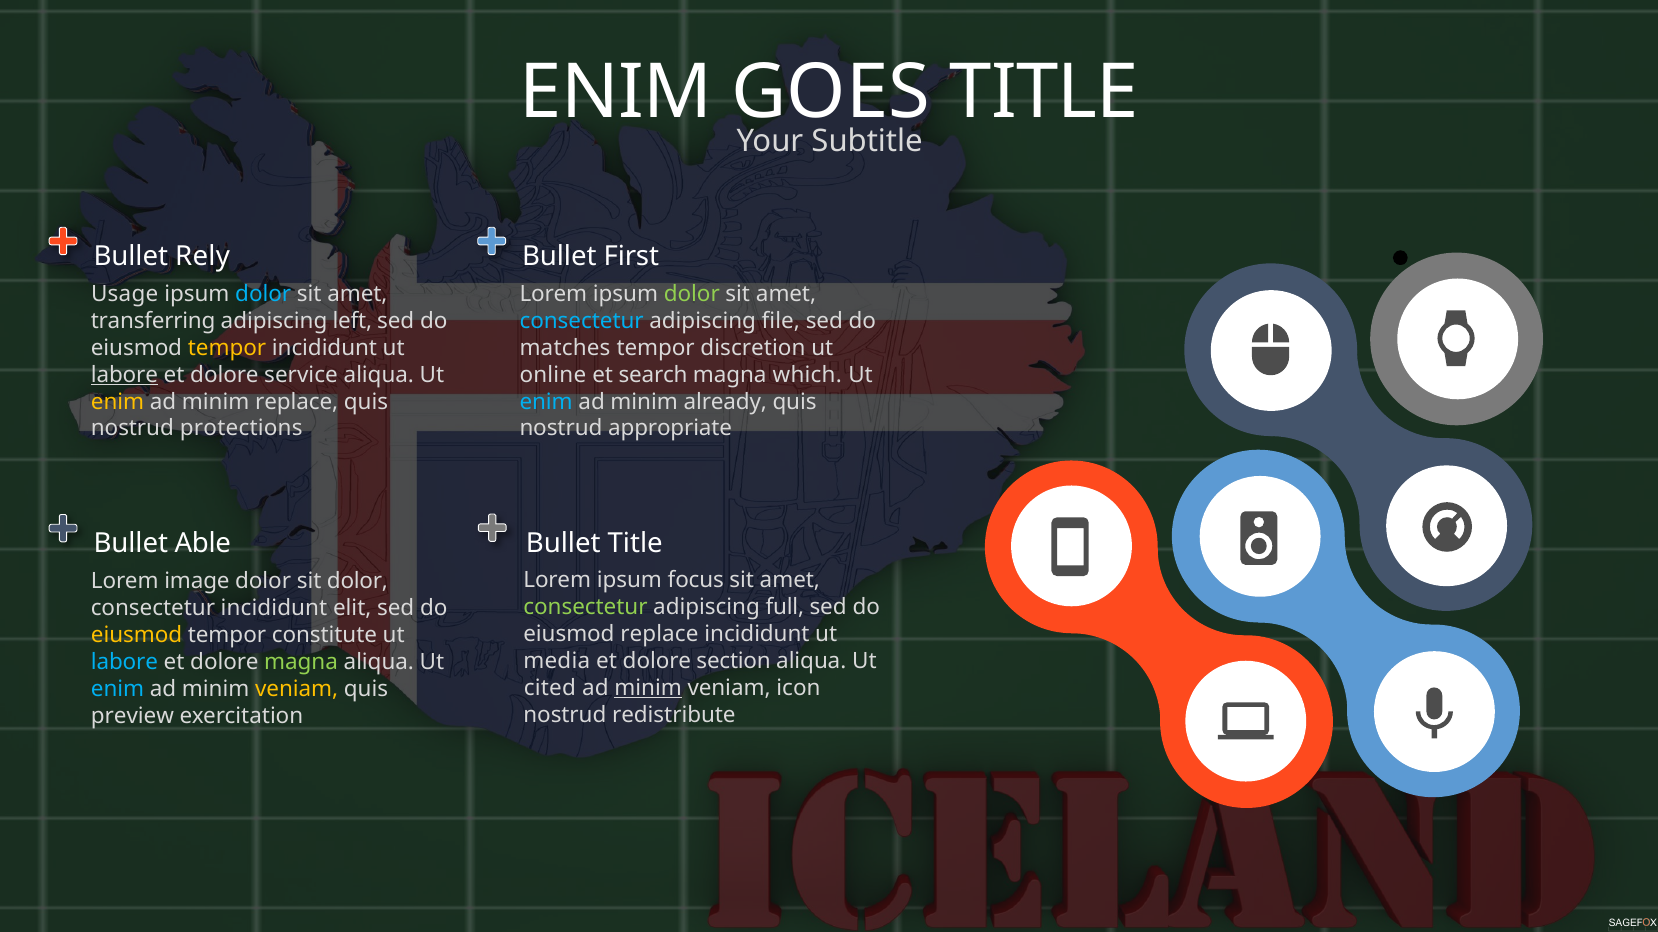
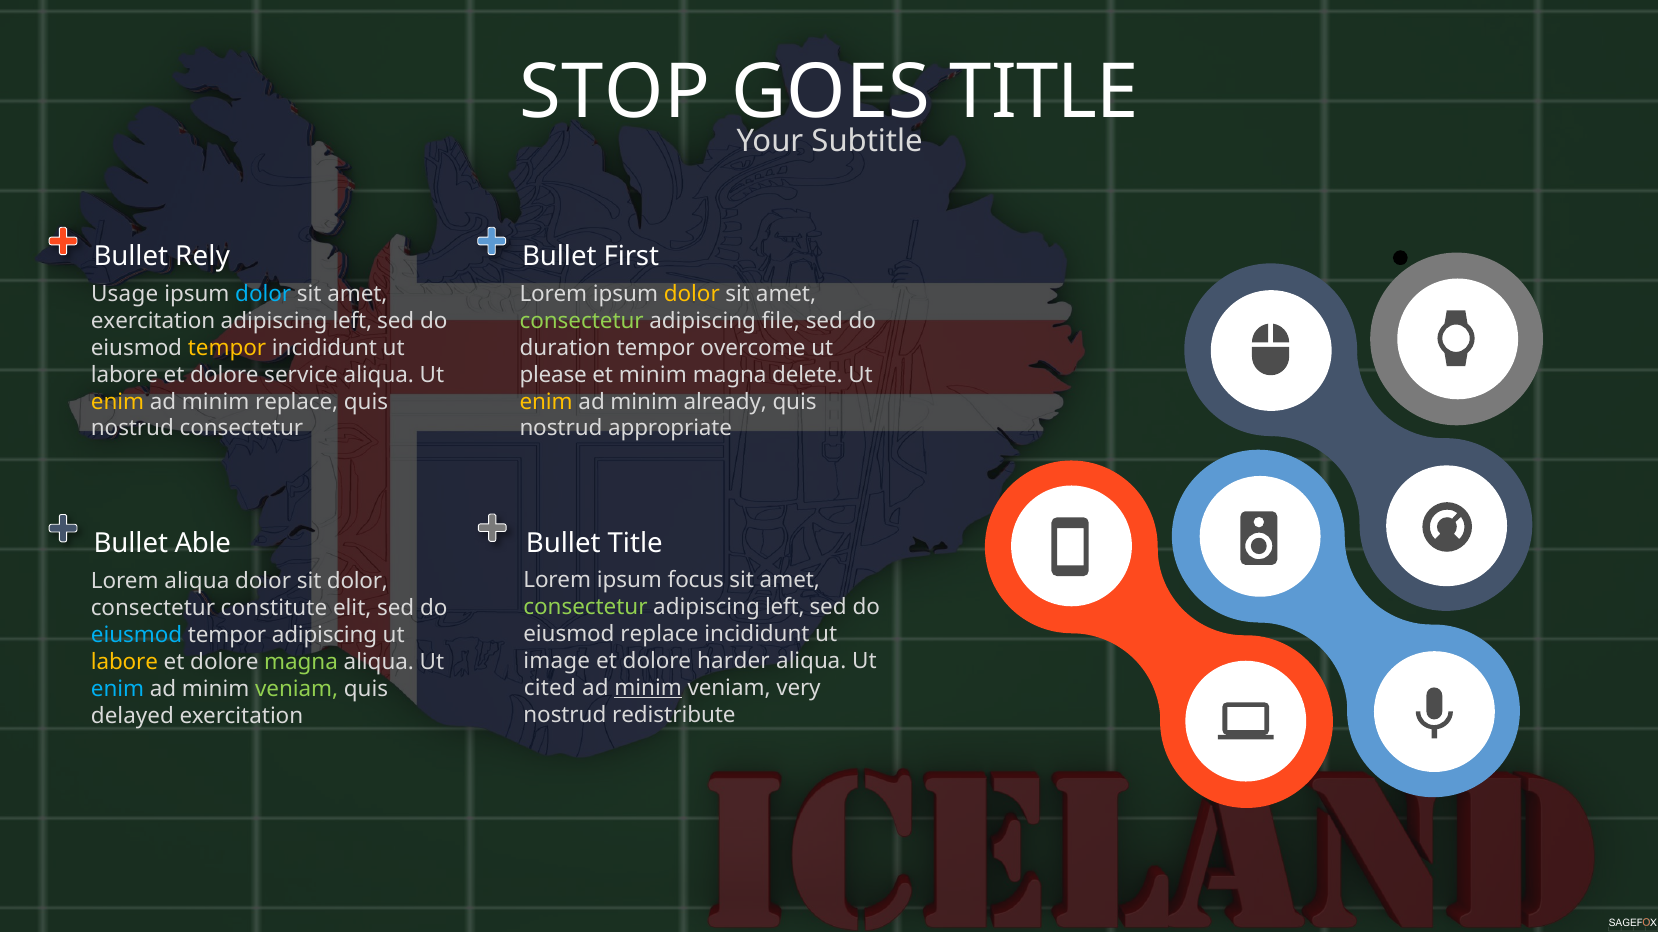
ENIM at (616, 92): ENIM -> STOP
dolor at (692, 294) colour: light green -> yellow
transferring at (153, 321): transferring -> exercitation
consectetur at (582, 321) colour: light blue -> light green
matches: matches -> duration
discretion: discretion -> overcome
labore at (124, 375) underline: present -> none
online: online -> please
et search: search -> minim
which: which -> delete
enim at (546, 402) colour: light blue -> yellow
nostrud protections: protections -> consectetur
Lorem image: image -> aliqua
full at (785, 608): full -> left
consectetur incididunt: incididunt -> constitute
eiusmod at (137, 635) colour: yellow -> light blue
tempor constitute: constitute -> adipiscing
media: media -> image
section: section -> harder
labore at (124, 662) colour: light blue -> yellow
icon: icon -> very
veniam at (297, 689) colour: yellow -> light green
preview: preview -> delayed
